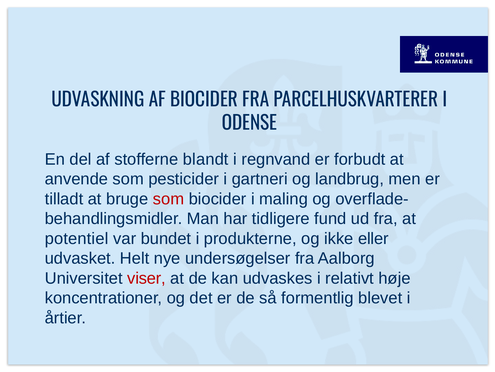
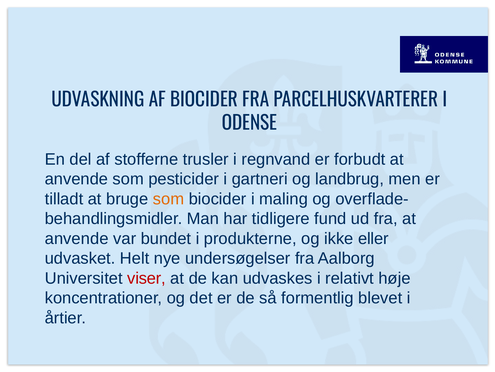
blandt: blandt -> trusler
som at (169, 199) colour: red -> orange
potentiel at (77, 238): potentiel -> anvende
